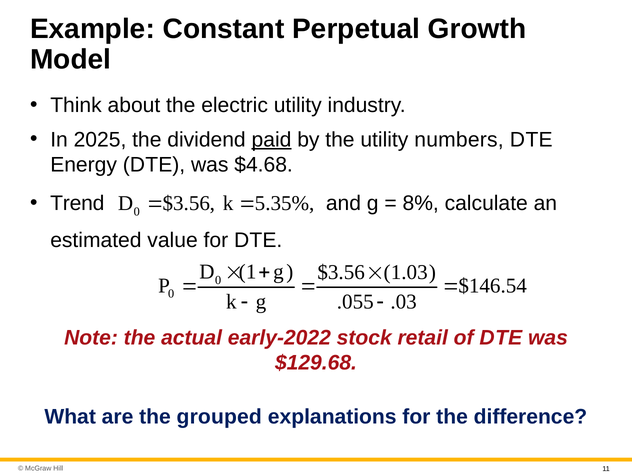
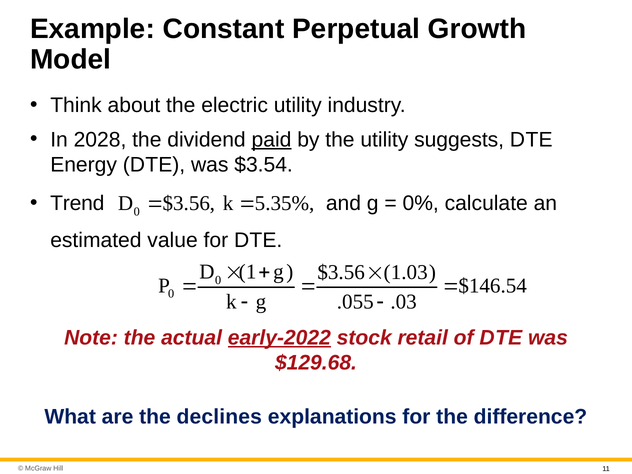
2025: 2025 -> 2028
numbers: numbers -> suggests
$4.68: $4.68 -> $3.54
8%: 8% -> 0%
early-2022 underline: none -> present
grouped: grouped -> declines
